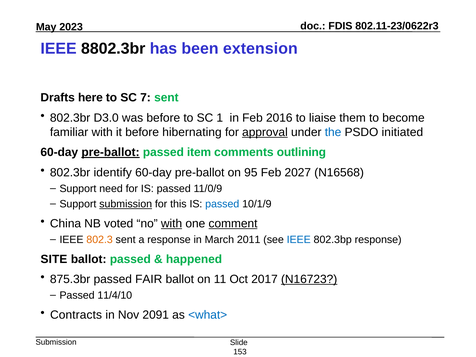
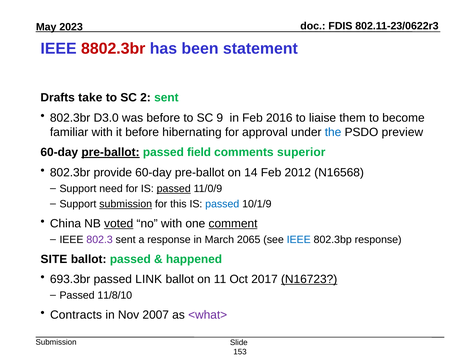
8802.3br colour: black -> red
extension: extension -> statement
here: here -> take
7: 7 -> 2
1: 1 -> 9
approval underline: present -> none
initiated: initiated -> preview
item: item -> field
outlining: outlining -> superior
identify: identify -> provide
95: 95 -> 14
2027: 2027 -> 2012
passed at (174, 189) underline: none -> present
voted underline: none -> present
with at (172, 224) underline: present -> none
802.3 colour: orange -> purple
2011: 2011 -> 2065
875.3br: 875.3br -> 693.3br
FAIR: FAIR -> LINK
11/4/10: 11/4/10 -> 11/8/10
2091: 2091 -> 2007
<what> colour: blue -> purple
